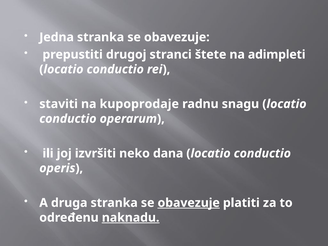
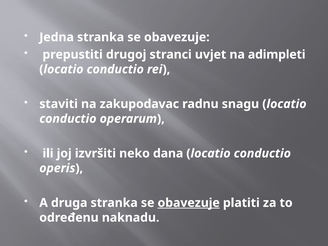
štete: štete -> uvjet
kupoprodaje: kupoprodaje -> zakupodavac
naknadu underline: present -> none
